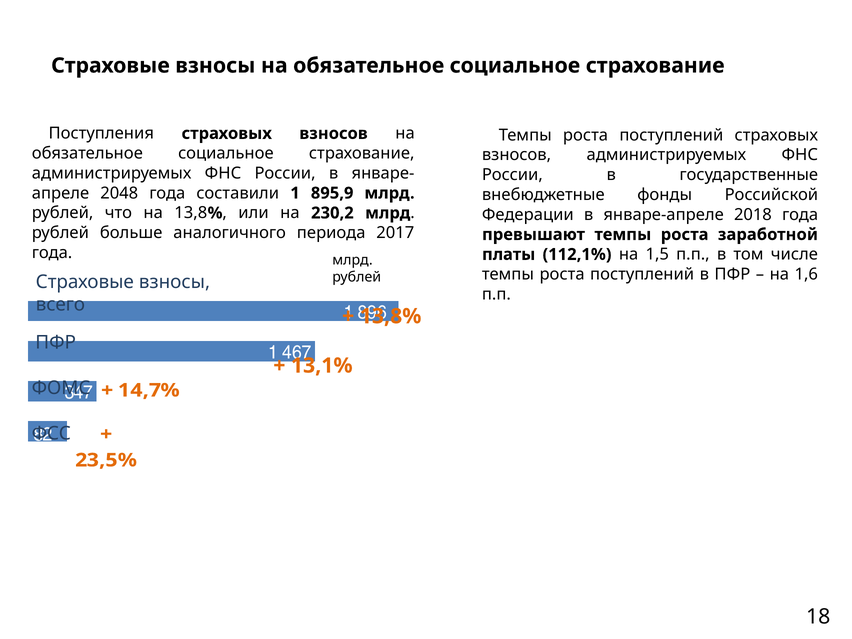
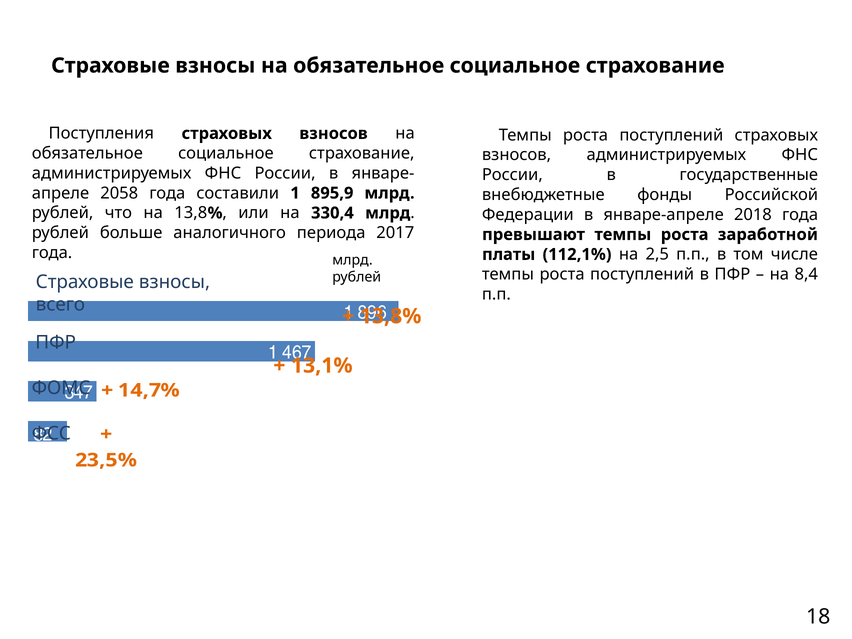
2048: 2048 -> 2058
230,2: 230,2 -> 330,4
1,5: 1,5 -> 2,5
1,6: 1,6 -> 8,4
